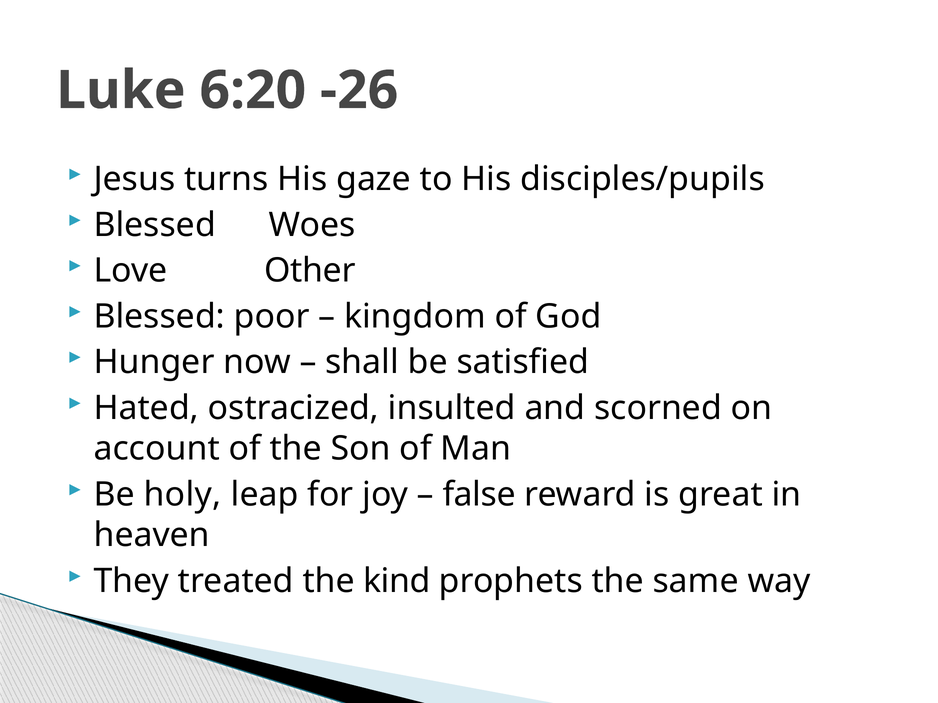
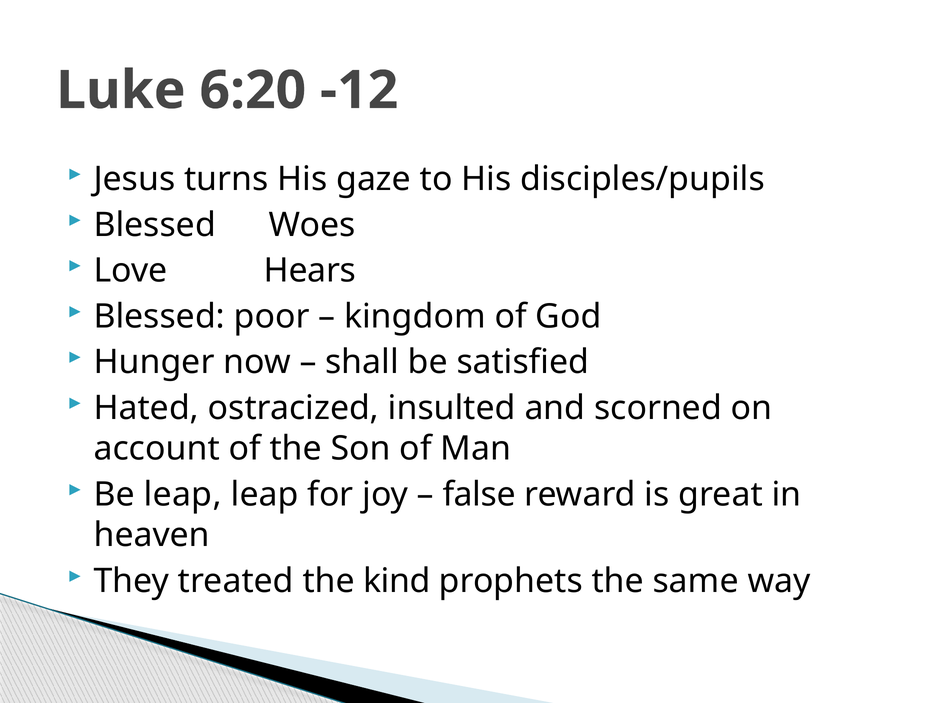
-26: -26 -> -12
Other: Other -> Hears
Be holy: holy -> leap
